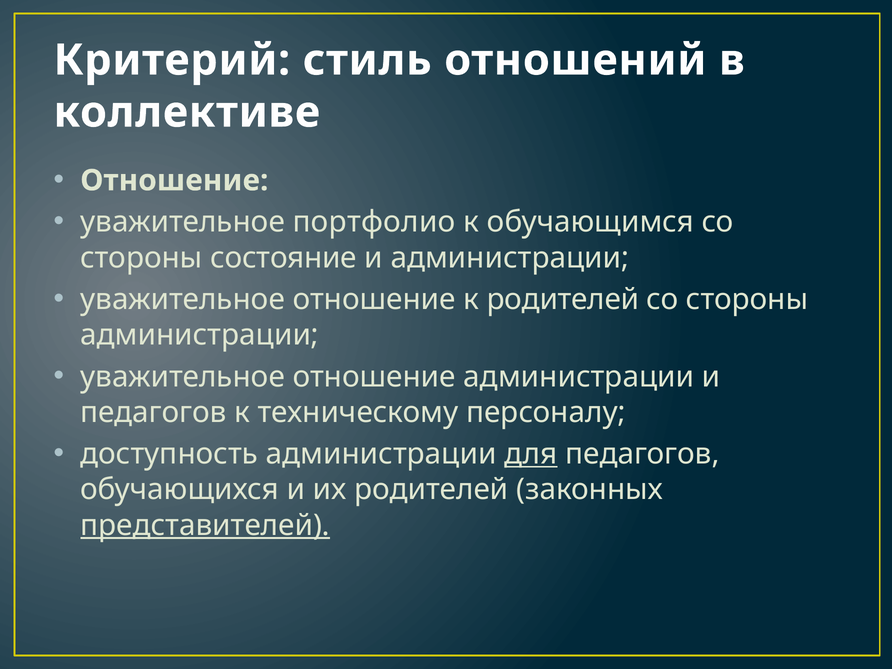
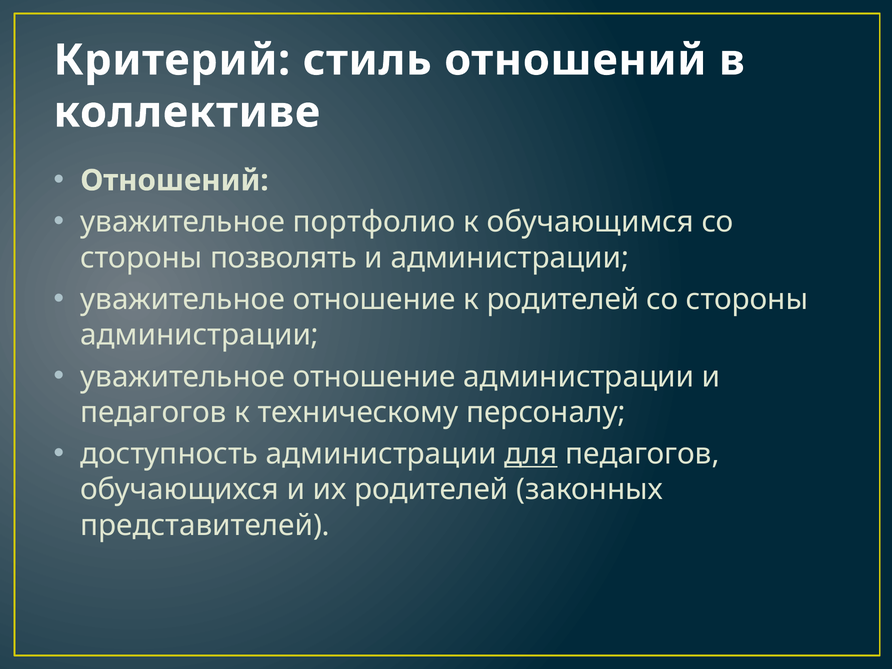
Отношение at (174, 180): Отношение -> Отношений
состояние: состояние -> позволять
представителей underline: present -> none
